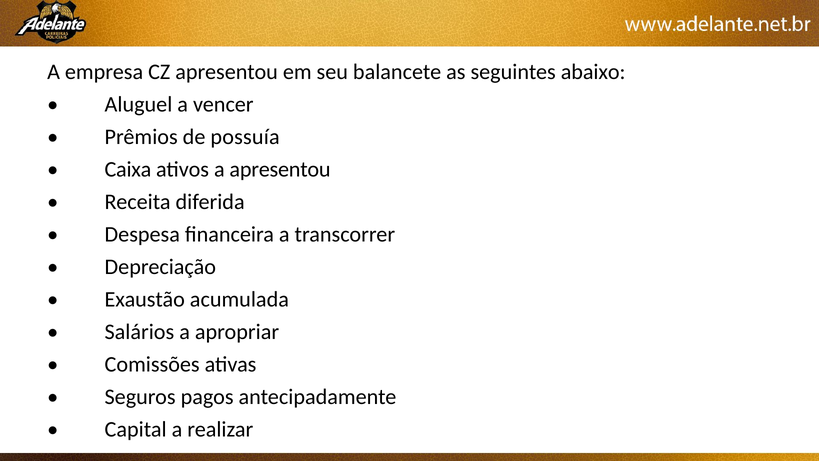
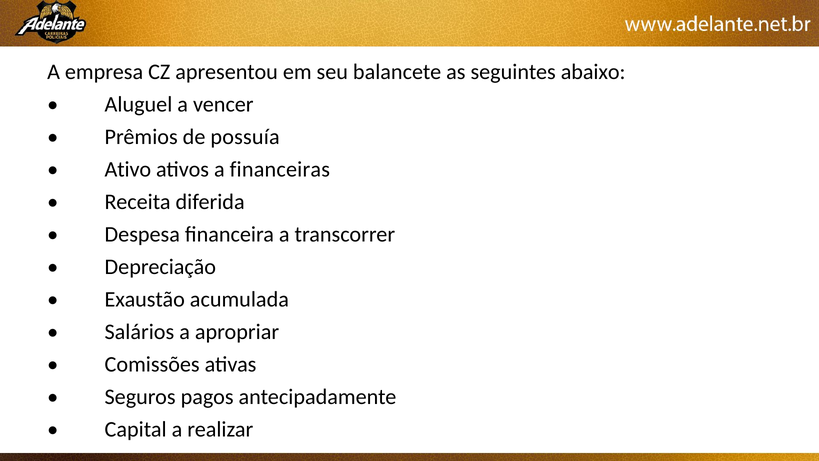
Caixa: Caixa -> Ativo
a apresentou: apresentou -> financeiras
